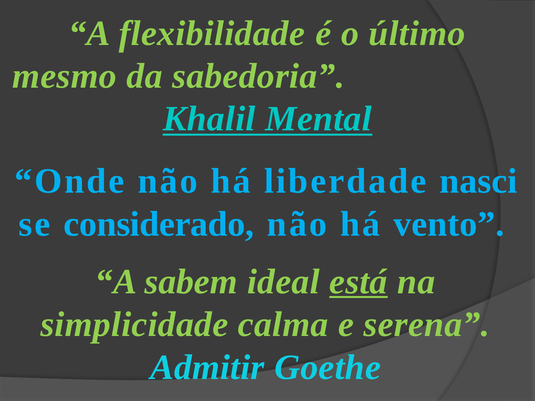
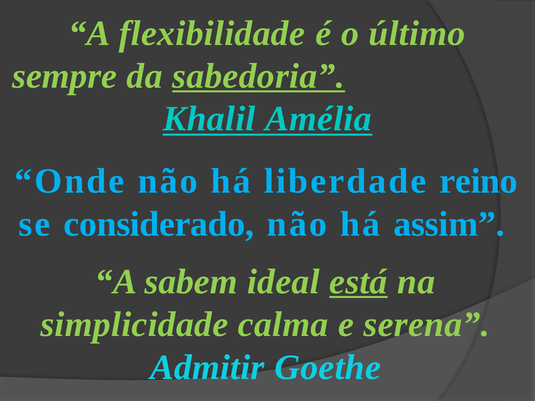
mesmo: mesmo -> sempre
sabedoria underline: none -> present
Mental: Mental -> Amélia
nasci: nasci -> reino
vento: vento -> assim
